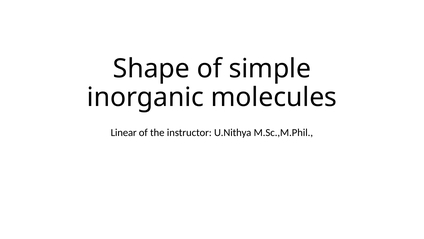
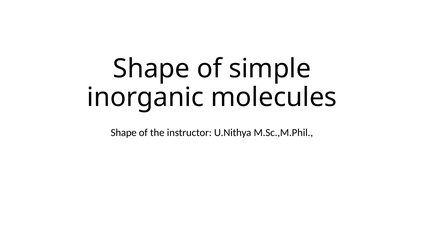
Linear at (124, 133): Linear -> Shape
